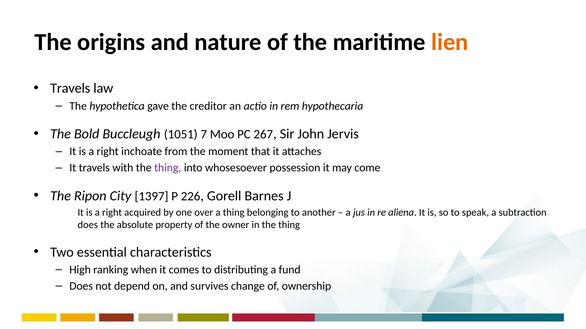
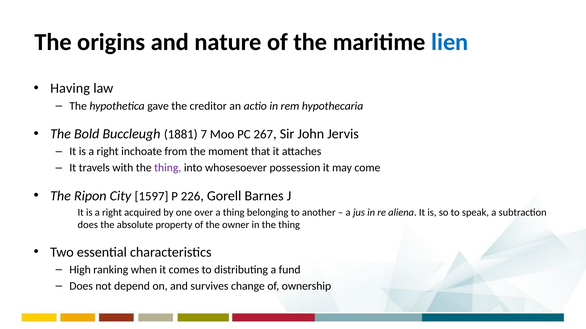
lien colour: orange -> blue
Travels at (70, 88): Travels -> Having
1051: 1051 -> 1881
1397: 1397 -> 1597
